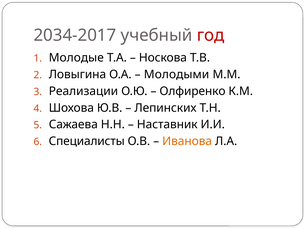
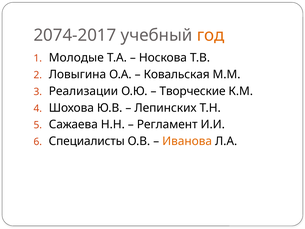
2034-2017: 2034-2017 -> 2074-2017
год colour: red -> orange
Молодыми: Молодыми -> Ковальская
Олфиренко: Олфиренко -> Творческие
Наставник: Наставник -> Регламент
